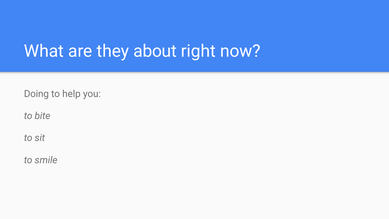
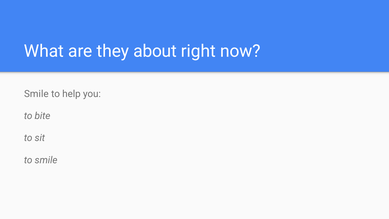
Doing at (36, 94): Doing -> Smile
